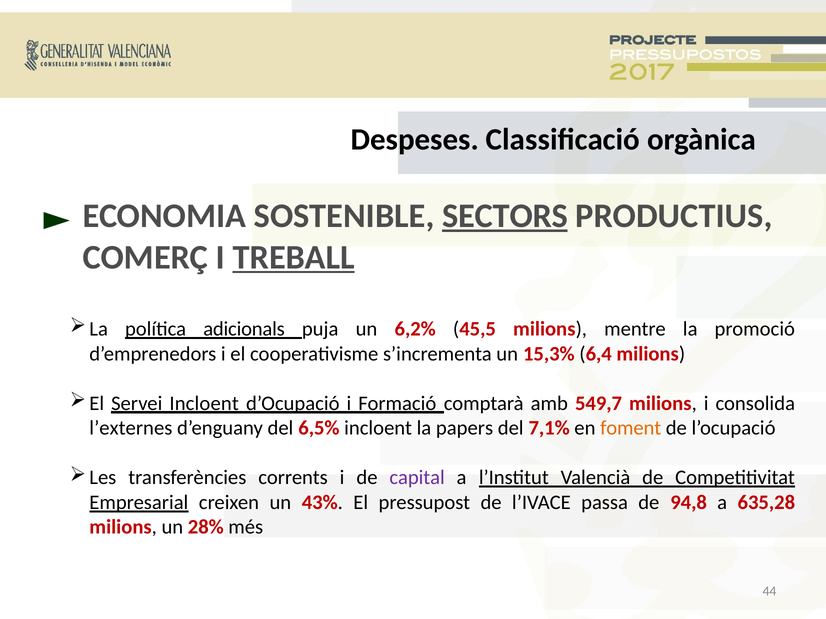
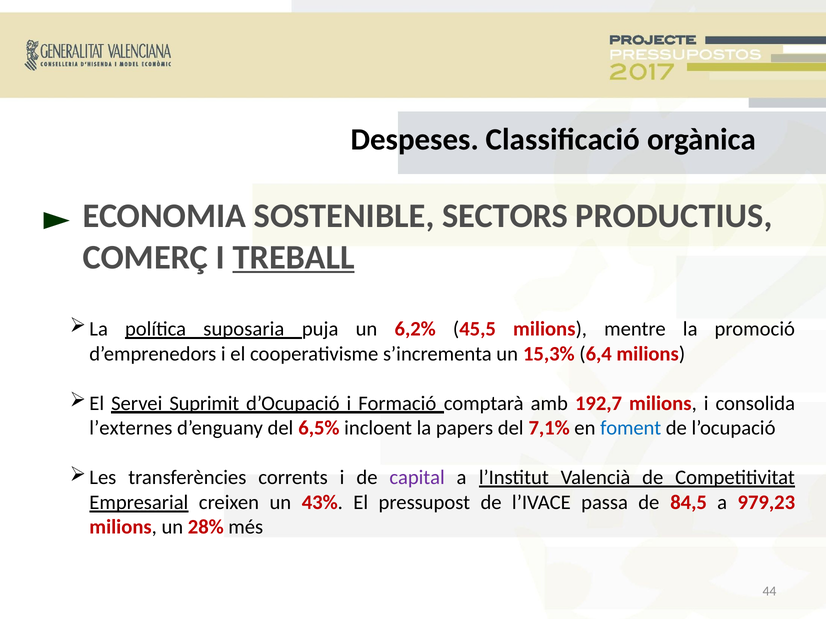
SECTORS underline: present -> none
adicionals: adicionals -> suposaria
Servei Incloent: Incloent -> Suprimit
549,7: 549,7 -> 192,7
foment colour: orange -> blue
94,8: 94,8 -> 84,5
635,28: 635,28 -> 979,23
